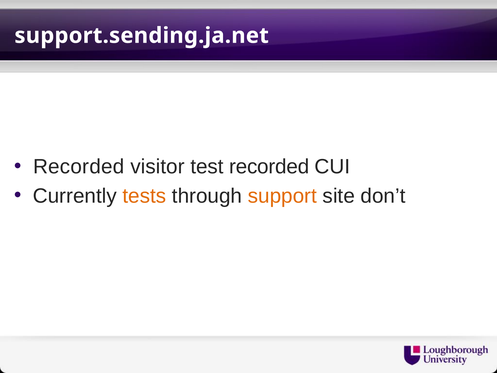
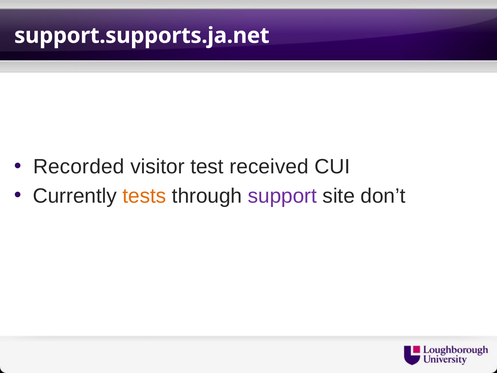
support.sending.ja.net: support.sending.ja.net -> support.supports.ja.net
test recorded: recorded -> received
support colour: orange -> purple
